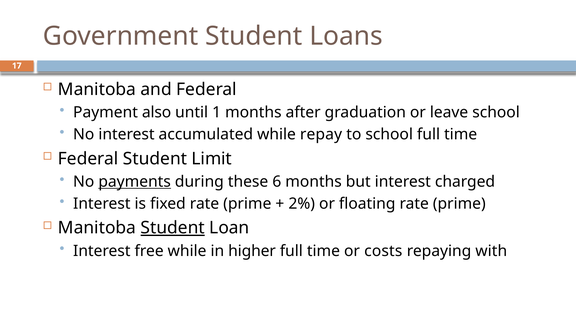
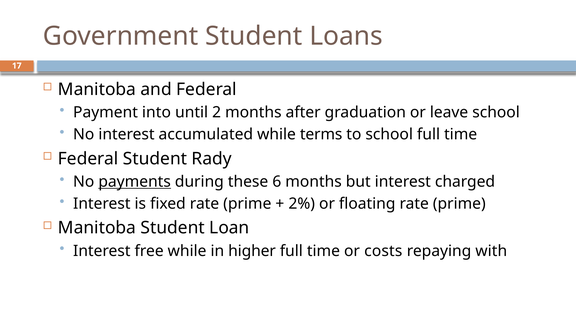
also: also -> into
1: 1 -> 2
repay: repay -> terms
Limit: Limit -> Rady
Student at (173, 228) underline: present -> none
